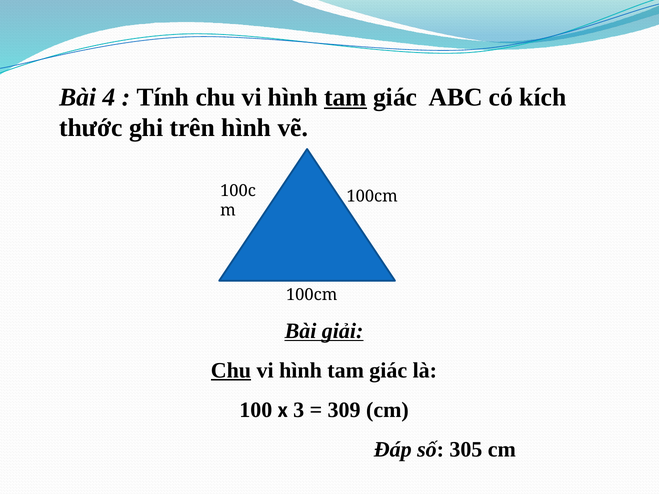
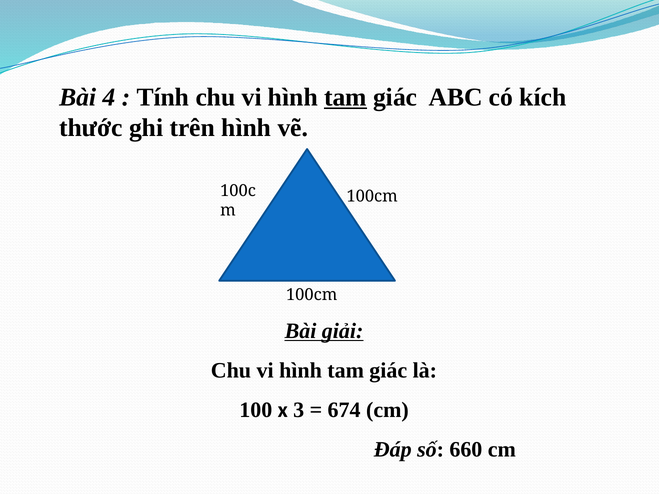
Chu at (231, 371) underline: present -> none
309: 309 -> 674
305: 305 -> 660
